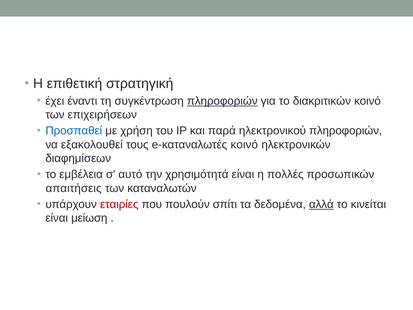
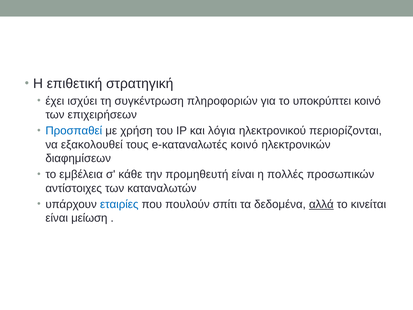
έναντι: έναντι -> ισχύει
πληροφοριών at (222, 101) underline: present -> none
διακριτικών: διακριτικών -> υποκρύπτει
παρά: παρά -> λόγια
ηλεκτρονικού πληροφοριών: πληροφοριών -> περιορίζονται
αυτό: αυτό -> κάθε
χρησιμότητά: χρησιμότητά -> προμηθευτή
απαιτήσεις: απαιτήσεις -> αντίστοιχες
εταιρίες colour: red -> blue
